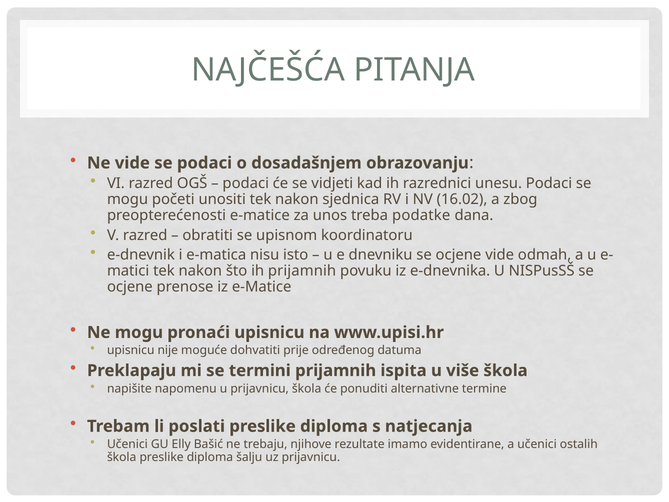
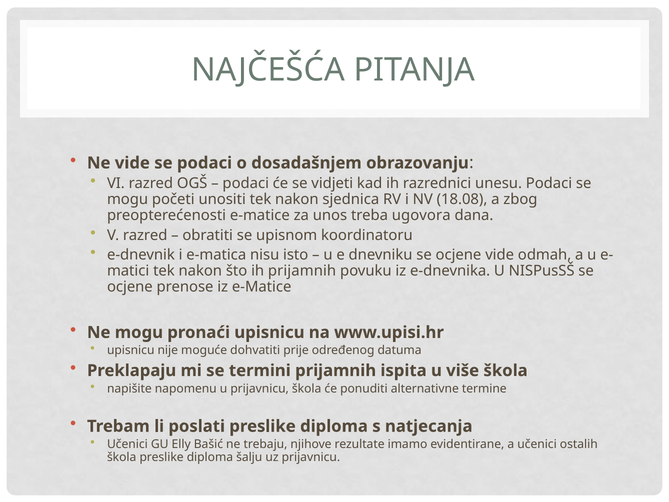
16.02: 16.02 -> 18.08
podatke: podatke -> ugovora
